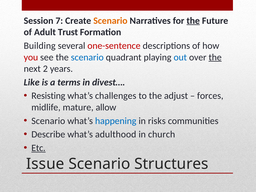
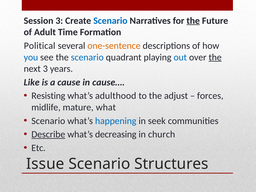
Session 7: 7 -> 3
Scenario at (110, 21) colour: orange -> blue
Trust: Trust -> Time
Building: Building -> Political
one-sentence colour: red -> orange
you colour: red -> blue
next 2: 2 -> 3
terms: terms -> cause
divest…: divest… -> cause…
challenges: challenges -> adulthood
allow: allow -> what
risks: risks -> seek
Describe underline: none -> present
adulthood: adulthood -> decreasing
Etc underline: present -> none
